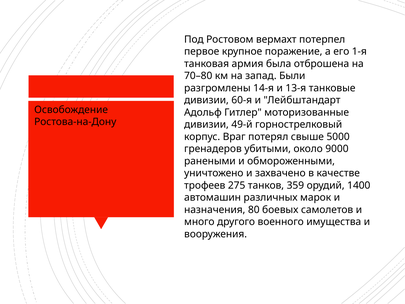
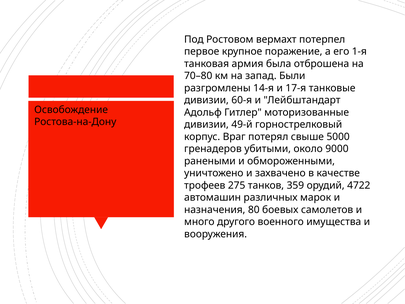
13-я: 13-я -> 17-я
1400: 1400 -> 4722
